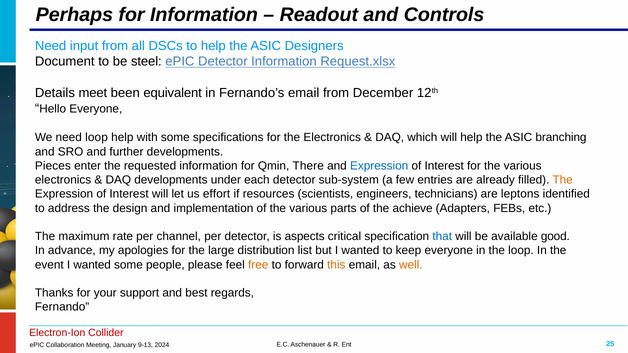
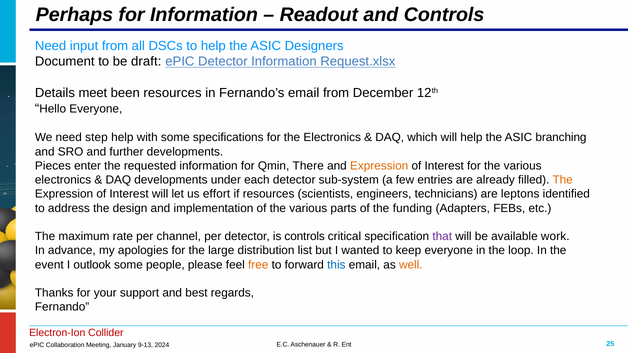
steel: steel -> draft
been equivalent: equivalent -> resources
need loop: loop -> step
Expression at (379, 166) colour: blue -> orange
achieve: achieve -> funding
is aspects: aspects -> controls
that colour: blue -> purple
good: good -> work
event I wanted: wanted -> outlook
this colour: orange -> blue
